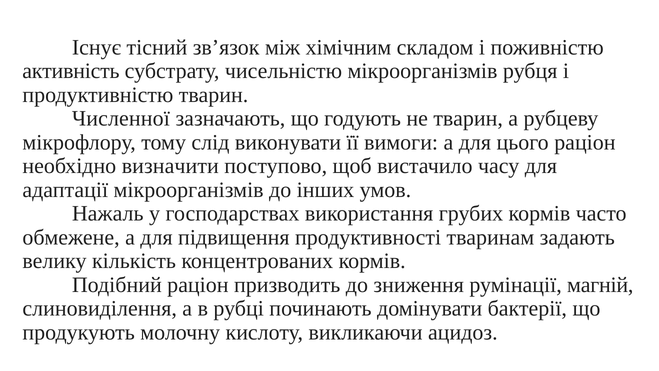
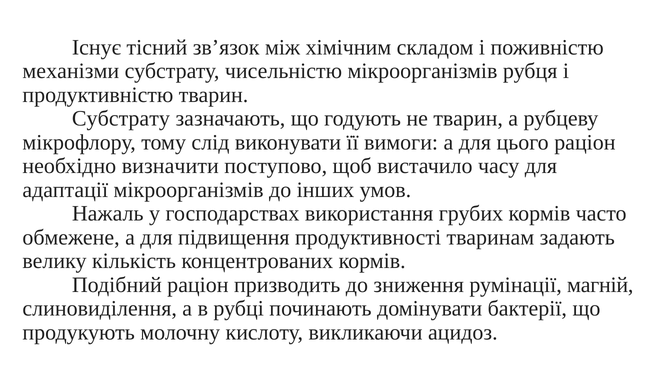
активність: активність -> механізми
Численної at (121, 118): Численної -> Субстрату
